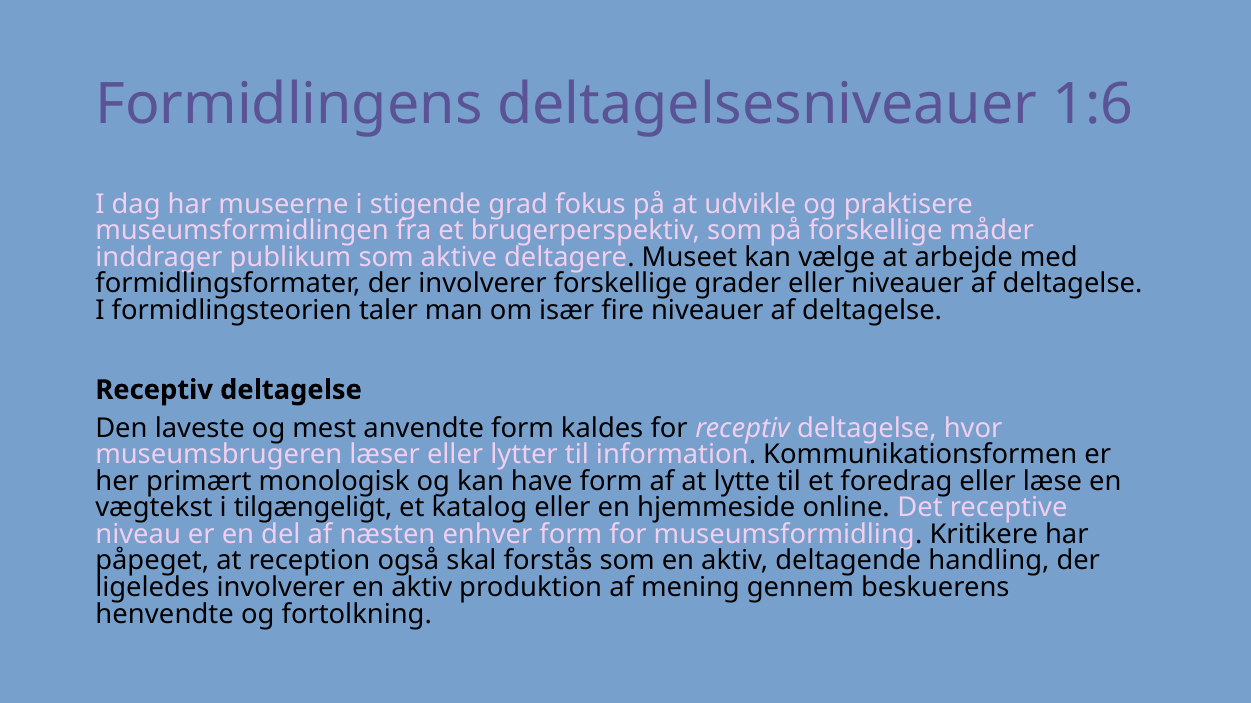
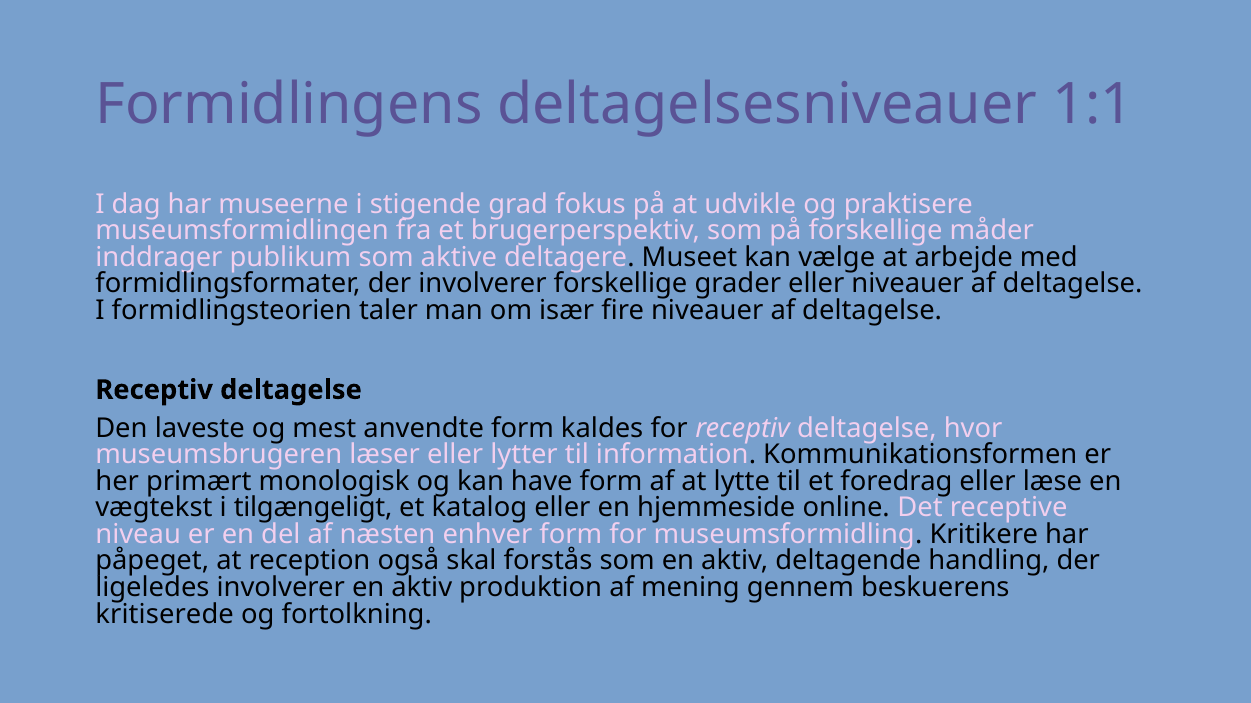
1:6: 1:6 -> 1:1
henvendte: henvendte -> kritiserede
